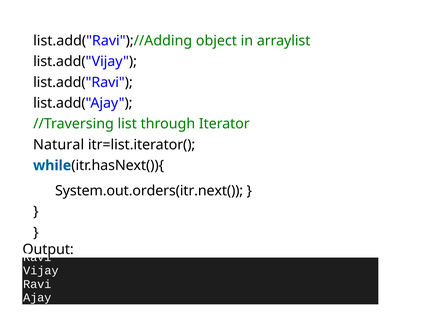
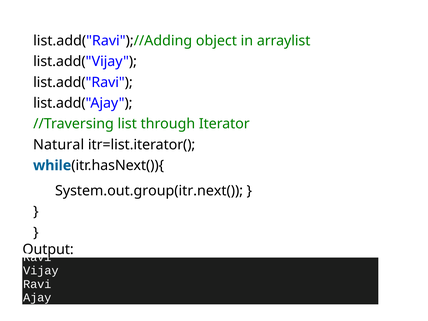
System.out.orders(itr.next(: System.out.orders(itr.next( -> System.out.group(itr.next(
